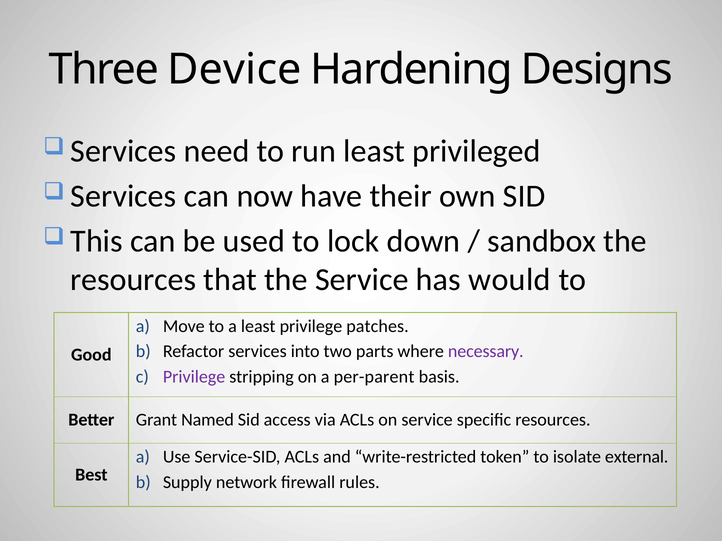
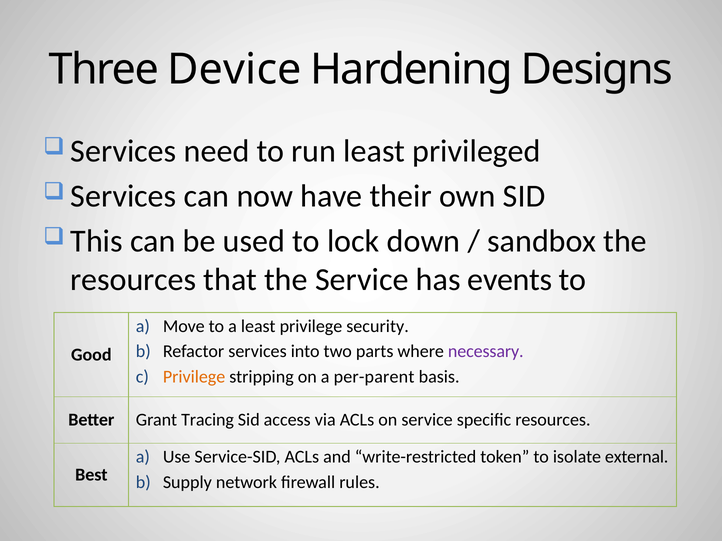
would: would -> events
patches: patches -> security
Privilege at (194, 377) colour: purple -> orange
Named: Named -> Tracing
